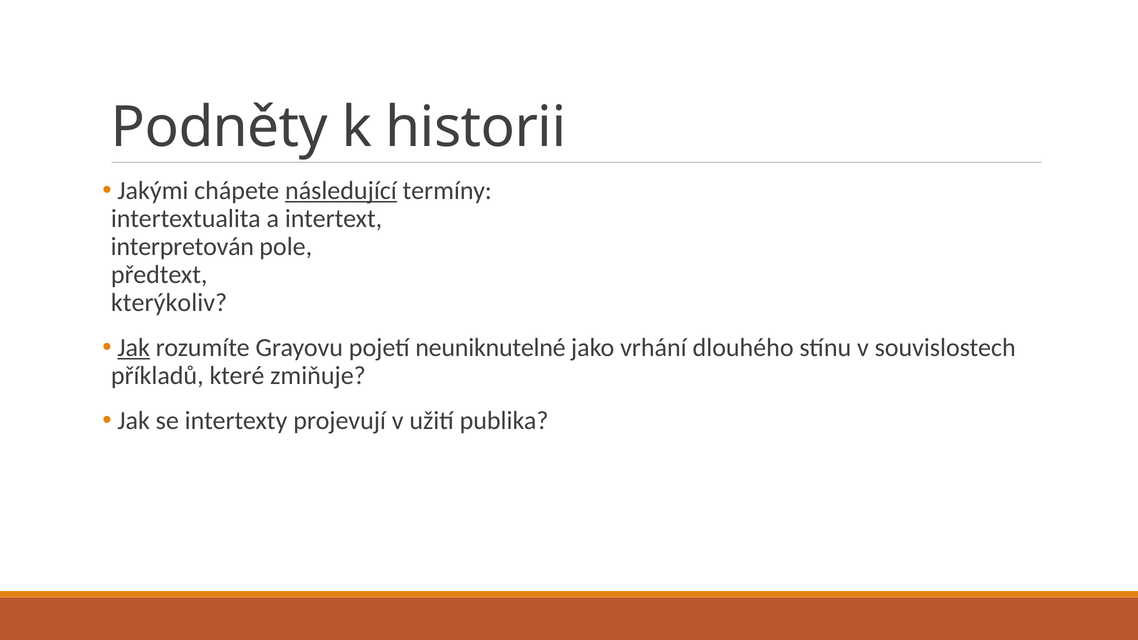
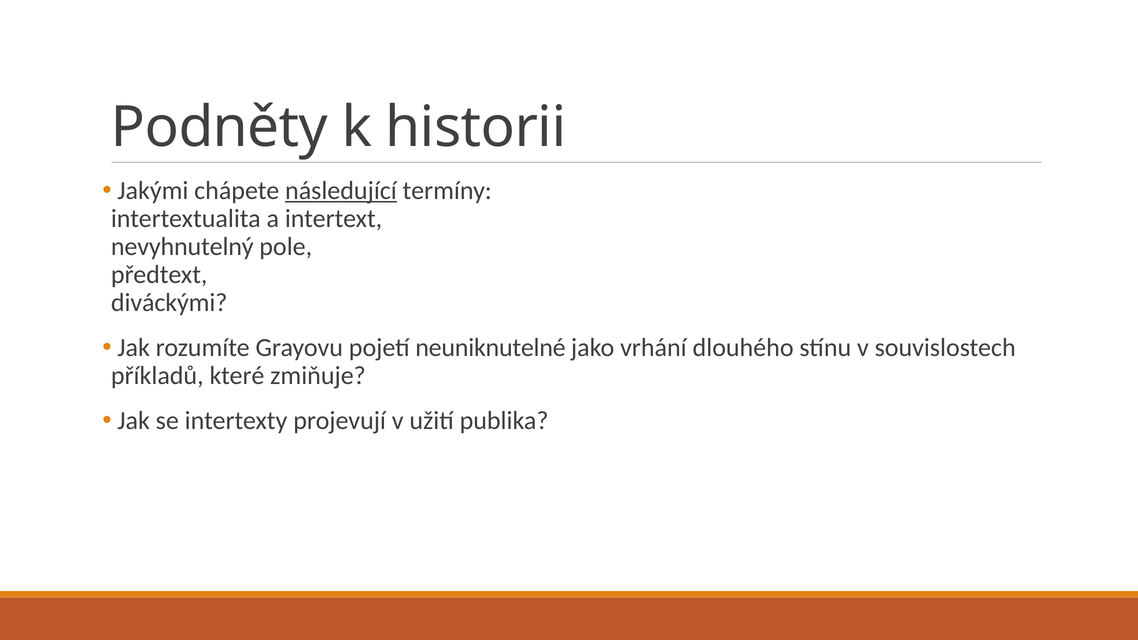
interpretován: interpretován -> nevyhnutelný
kterýkoliv: kterýkoliv -> diváckými
Jak at (134, 348) underline: present -> none
